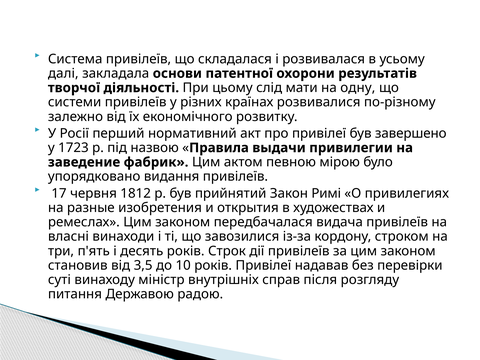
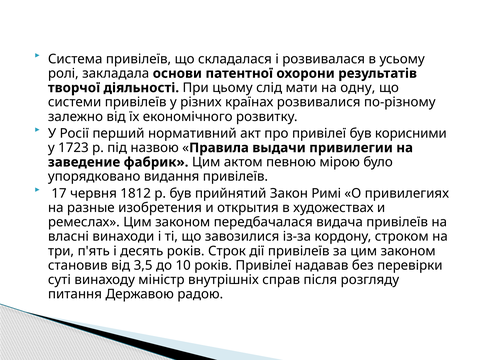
далі: далі -> ролі
завершено: завершено -> корисними
